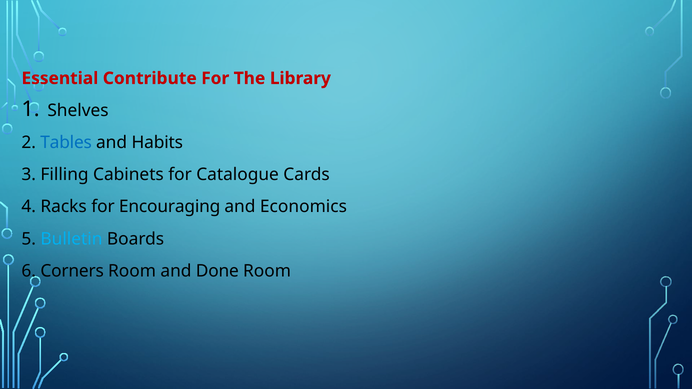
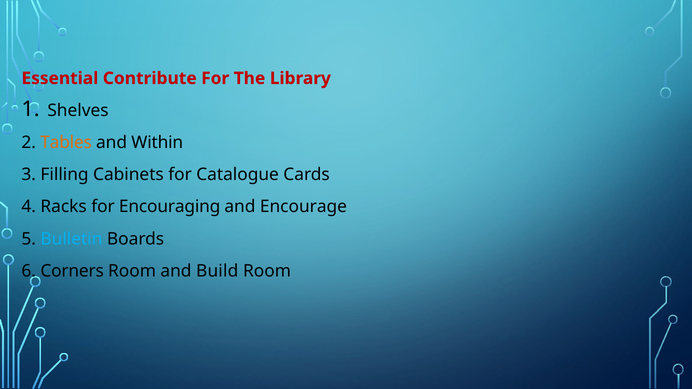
Tables colour: blue -> orange
Habits: Habits -> Within
Economics: Economics -> Encourage
Done: Done -> Build
